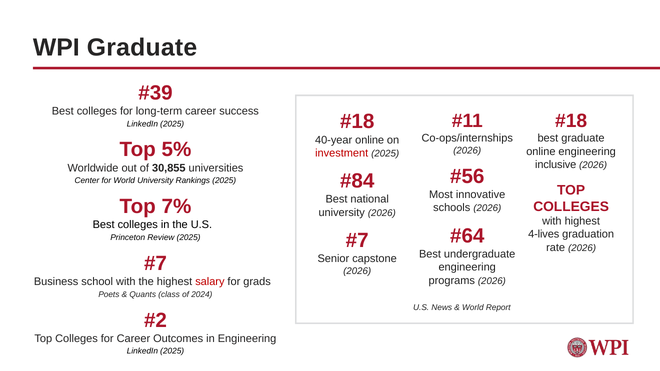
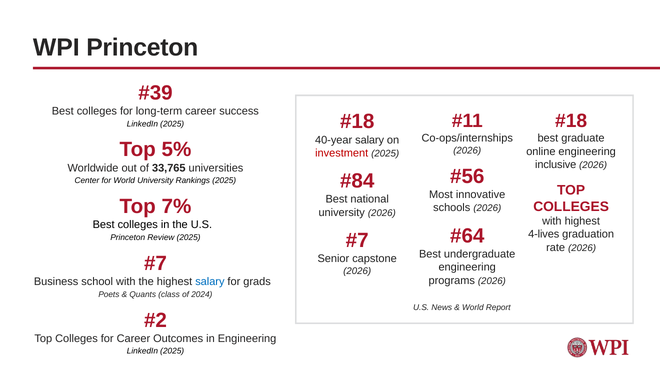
WPI Graduate: Graduate -> Princeton
40-year online: online -> salary
30,855: 30,855 -> 33,765
salary at (210, 282) colour: red -> blue
